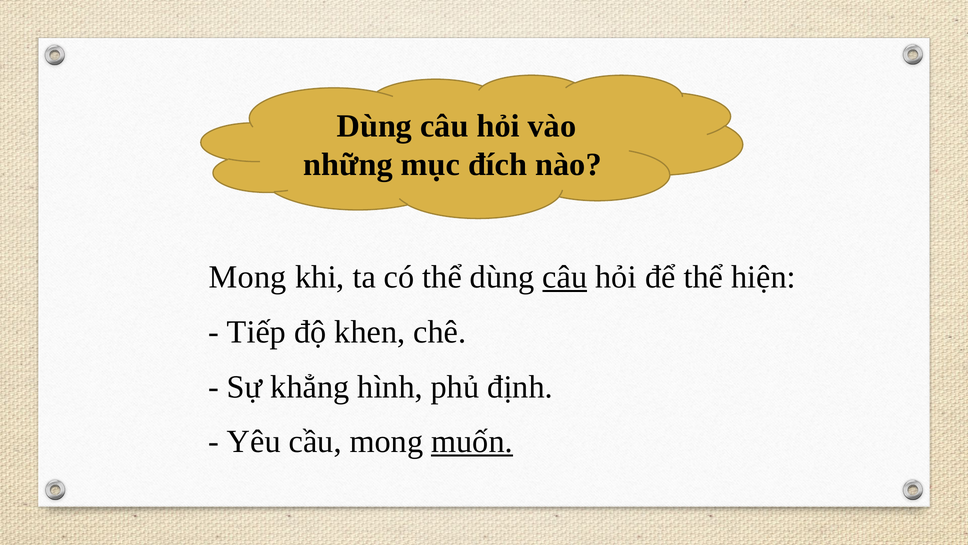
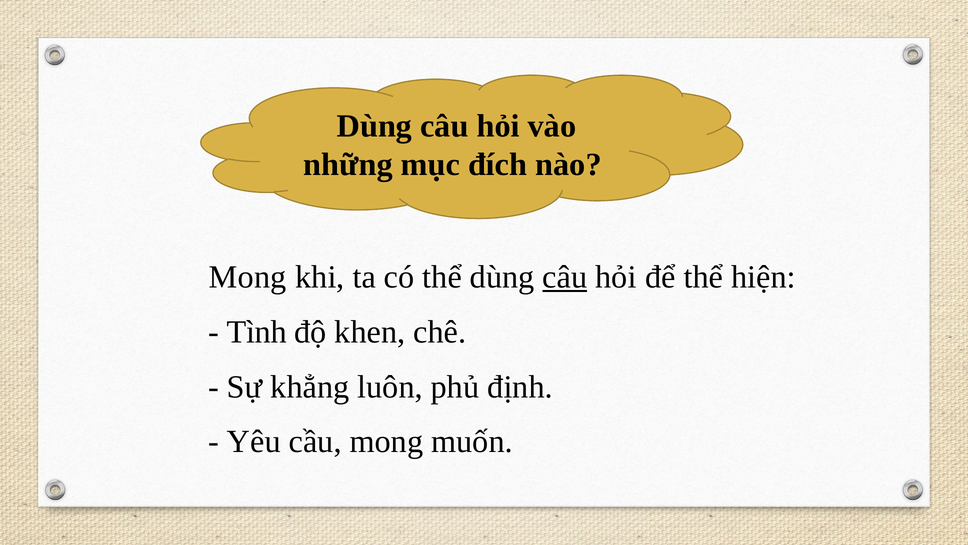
Tiếp: Tiếp -> Tình
hình: hình -> luôn
muốn underline: present -> none
